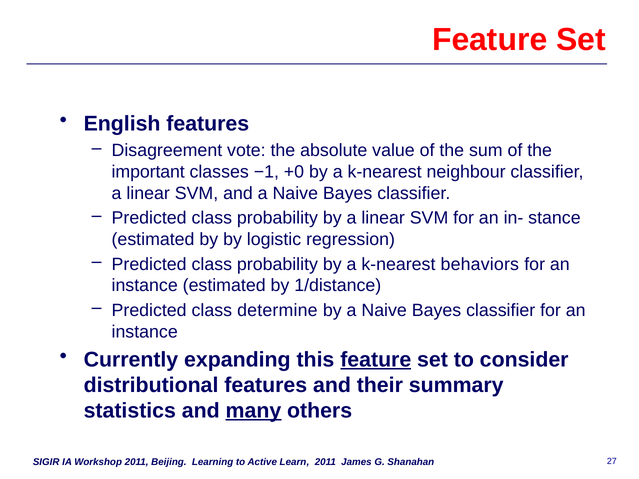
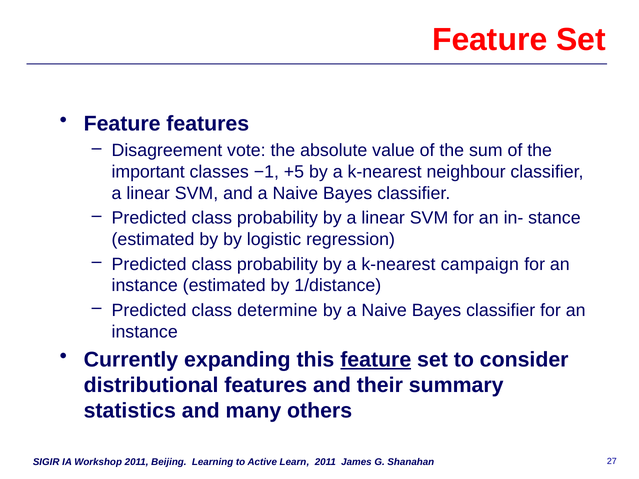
English at (122, 124): English -> Feature
+0: +0 -> +5
behaviors: behaviors -> campaign
many underline: present -> none
